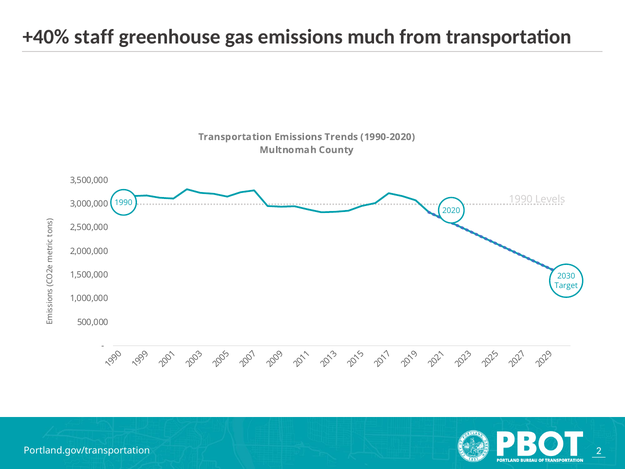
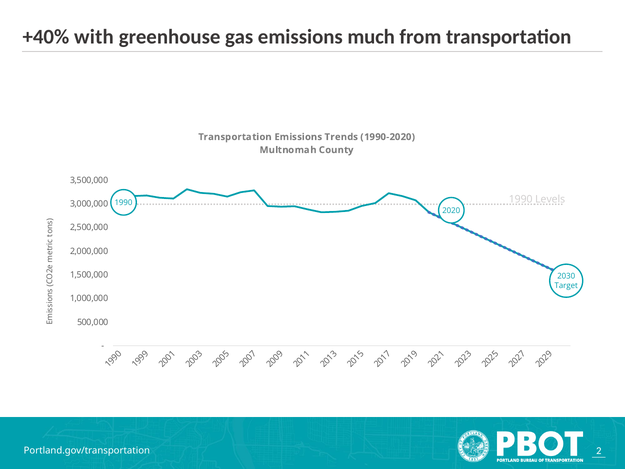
staff: staff -> with
